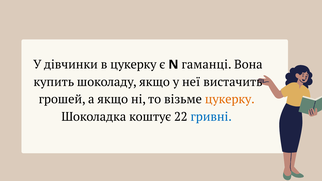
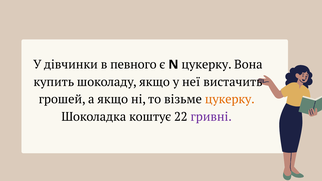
в цукерку: цукерку -> певного
N гаманці: гаманці -> цукерку
гривні colour: blue -> purple
